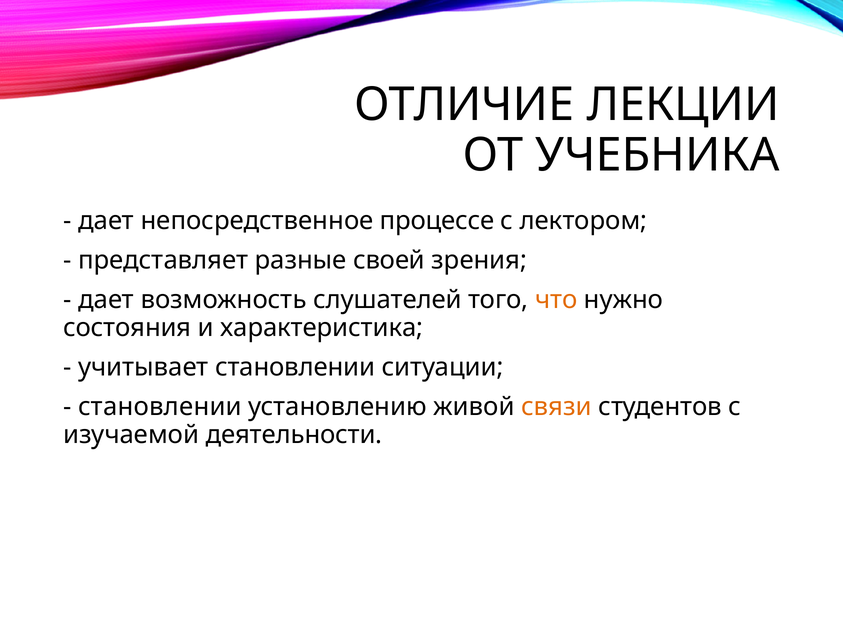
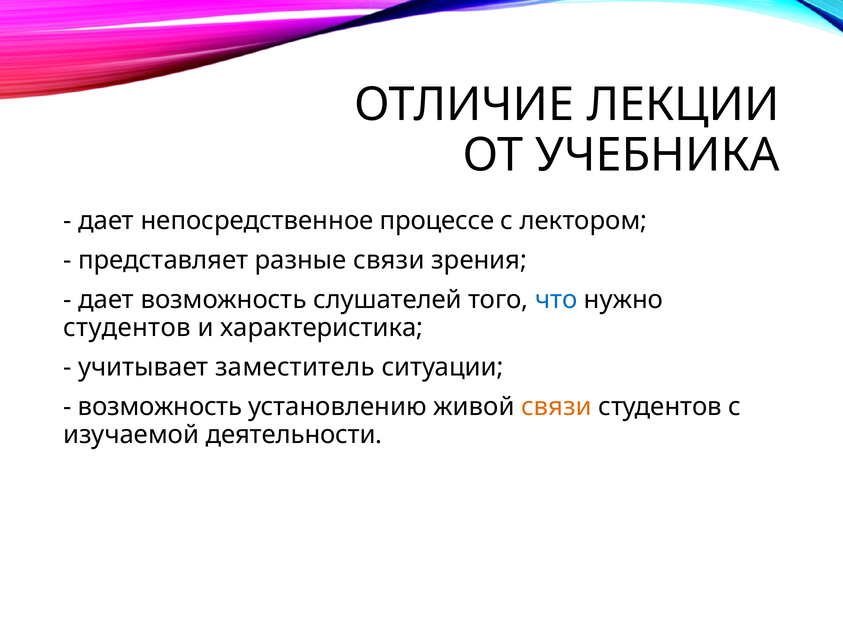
разные своей: своей -> связи
что colour: orange -> blue
состояния at (127, 327): состояния -> студентов
учитывает становлении: становлении -> заместитель
становлении at (160, 406): становлении -> возможность
